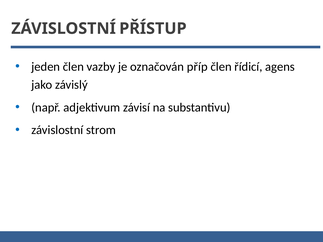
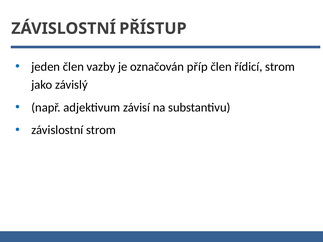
řídicí agens: agens -> strom
